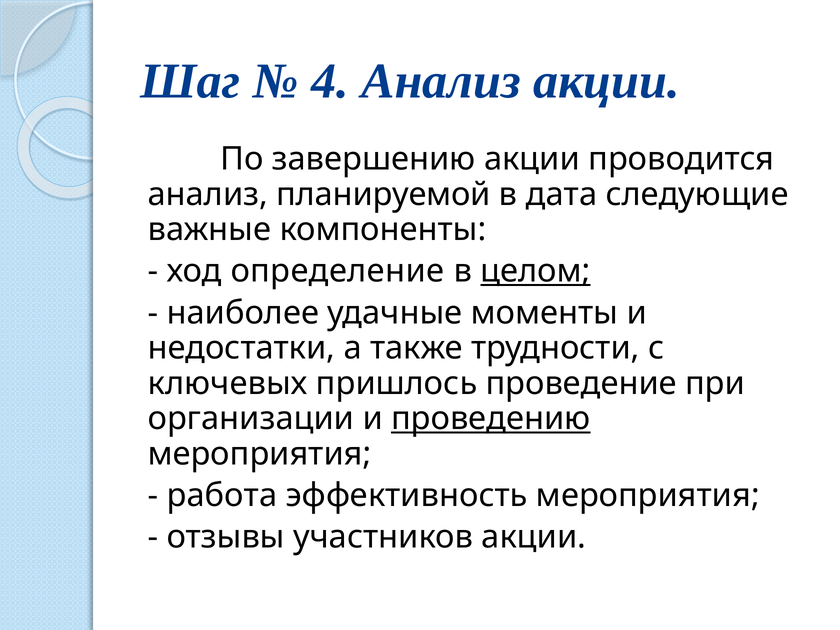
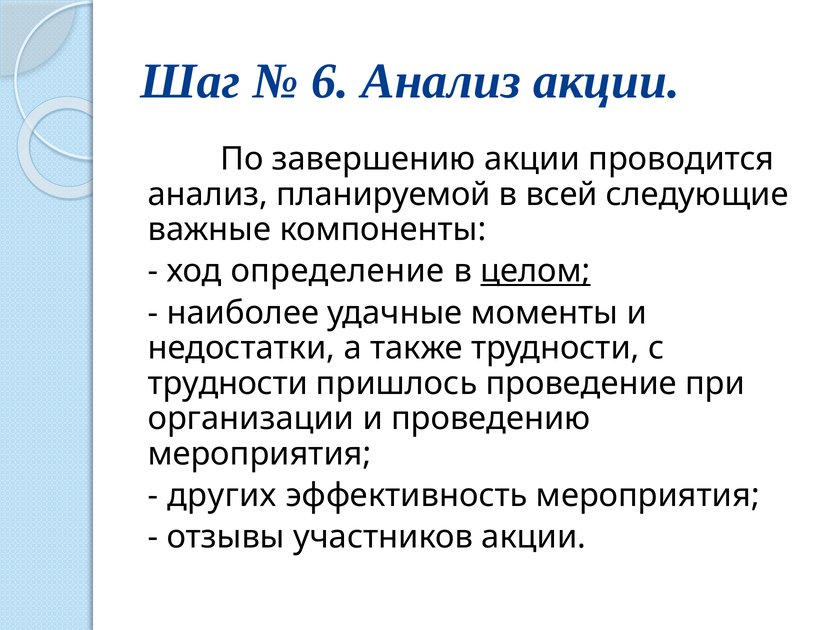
4: 4 -> 6
дата: дата -> всей
ключевых at (228, 383): ключевых -> трудности
проведению underline: present -> none
работа: работа -> других
